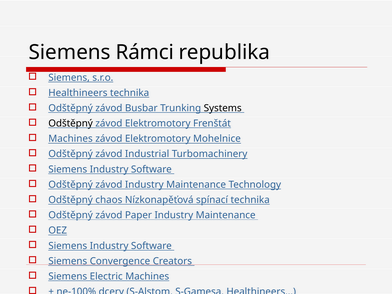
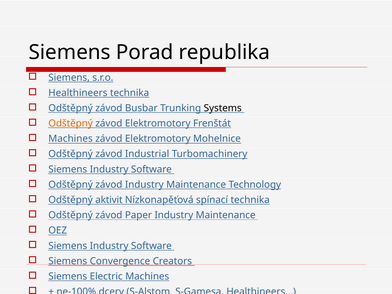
Rámci: Rámci -> Porad
Odštěpný at (71, 123) colour: black -> orange
chaos: chaos -> aktivit
